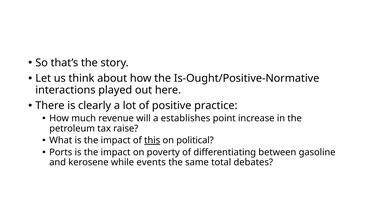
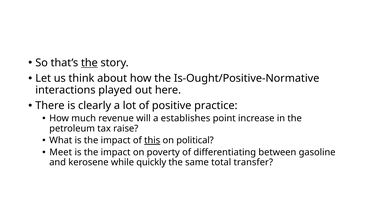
the at (89, 63) underline: none -> present
Ports: Ports -> Meet
events: events -> quickly
debates: debates -> transfer
